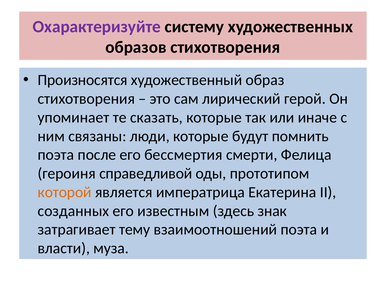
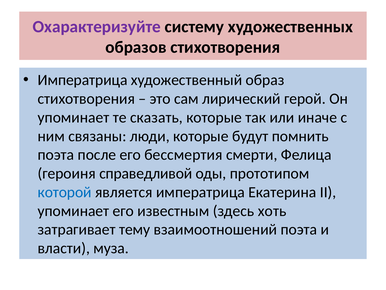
Произносятся at (83, 80): Произносятся -> Императрица
которой colour: orange -> blue
созданных at (73, 211): созданных -> упоминает
знак: знак -> хоть
